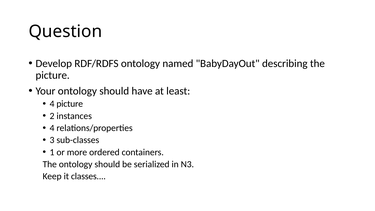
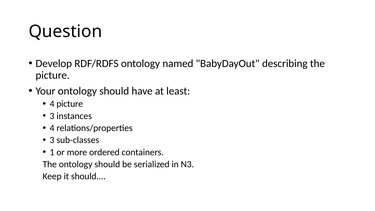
2 at (52, 116): 2 -> 3
it classes: classes -> should
